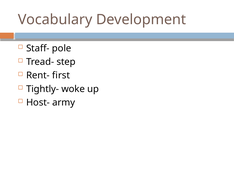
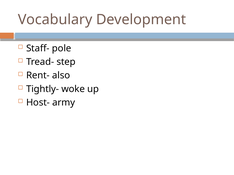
first: first -> also
